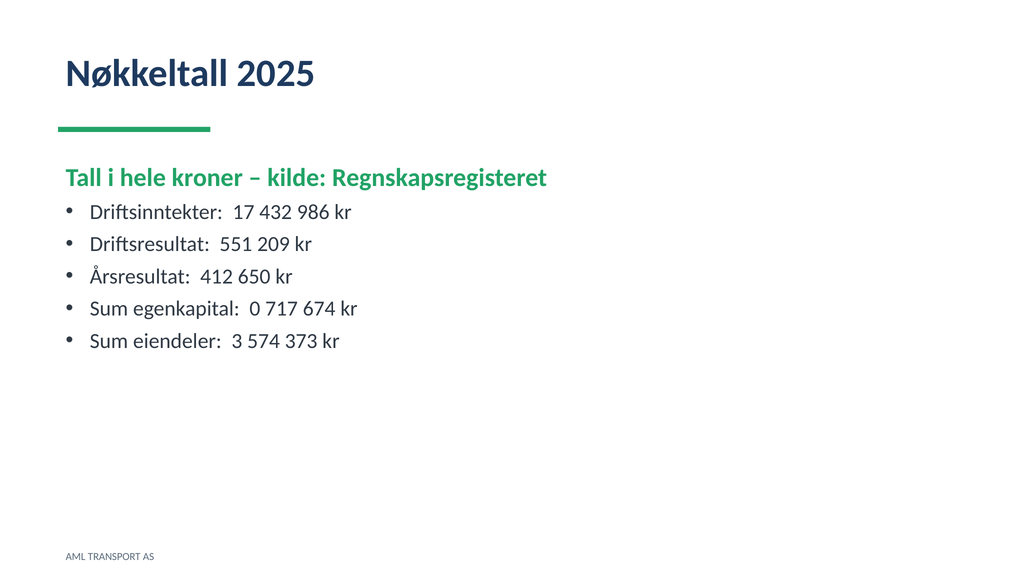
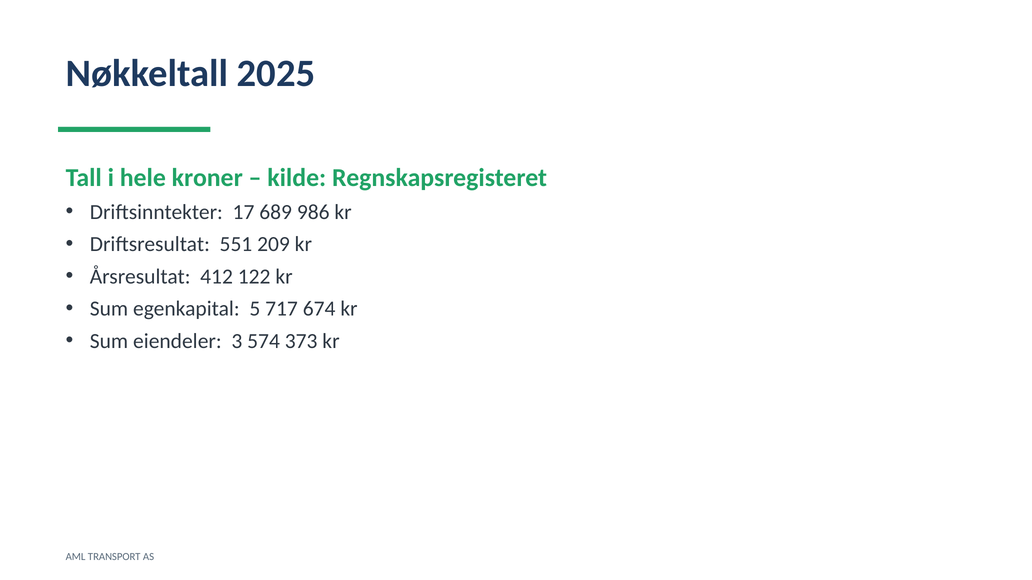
432: 432 -> 689
650: 650 -> 122
0: 0 -> 5
